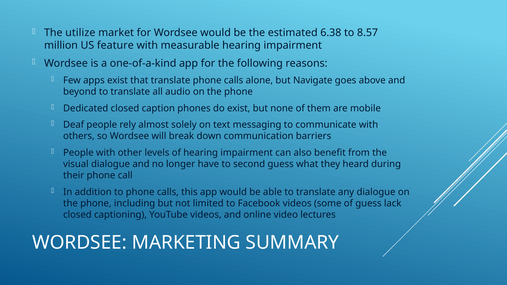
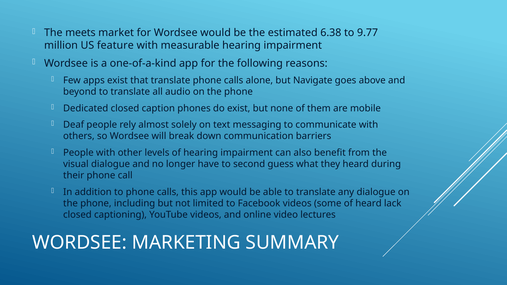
utilize: utilize -> meets
8.57: 8.57 -> 9.77
of guess: guess -> heard
